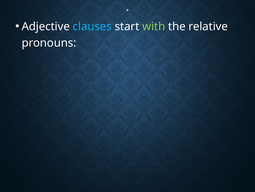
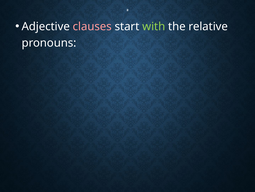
clauses colour: light blue -> pink
